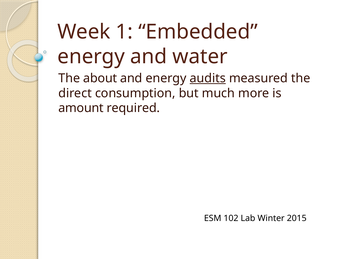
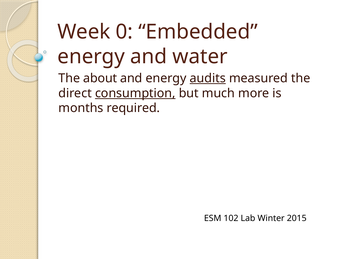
1: 1 -> 0
consumption underline: none -> present
amount: amount -> months
